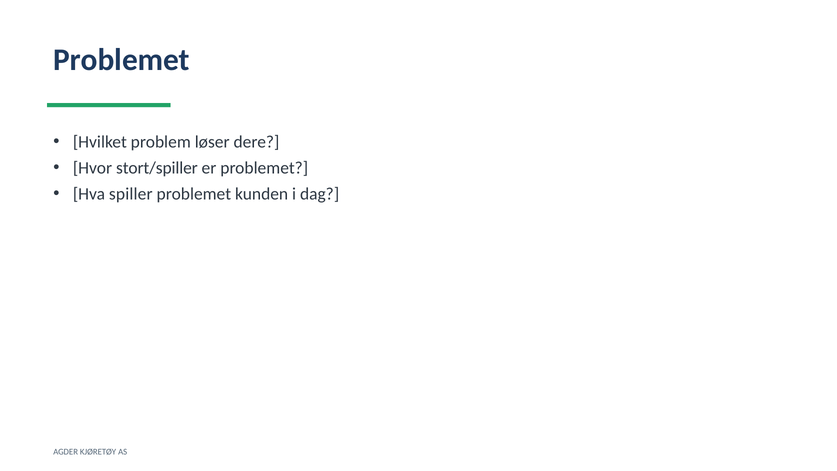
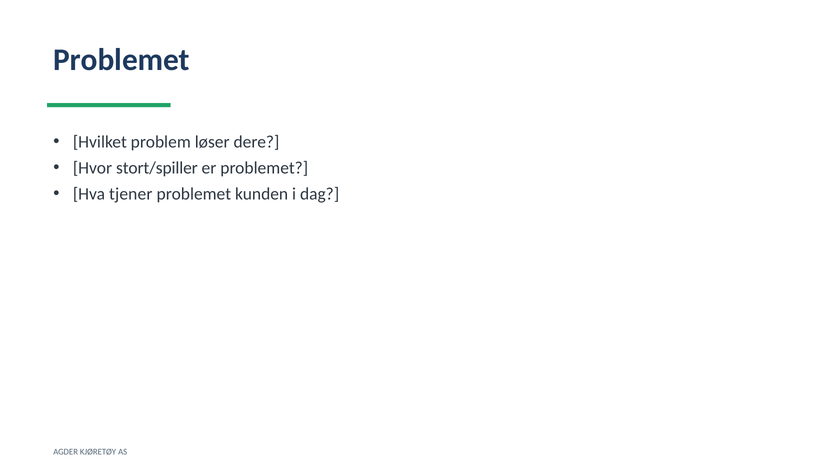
spiller: spiller -> tjener
